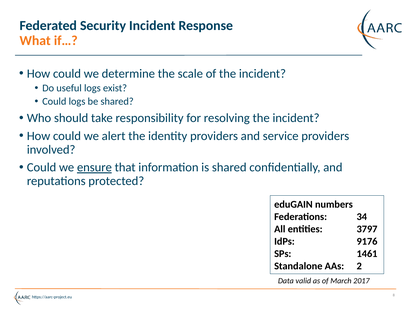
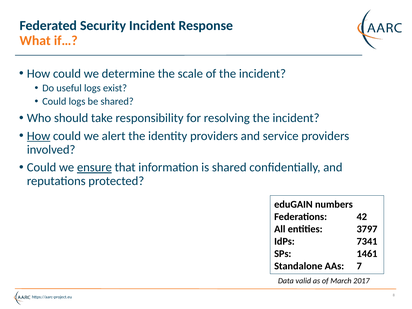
How at (39, 136) underline: none -> present
34: 34 -> 42
9176: 9176 -> 7341
2: 2 -> 7
